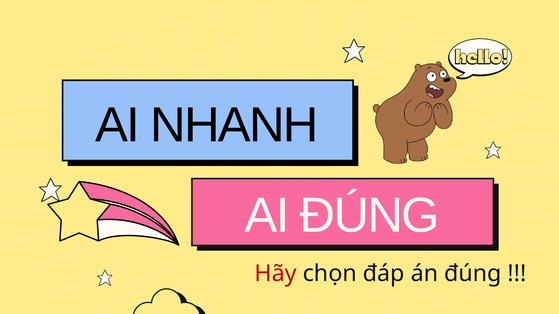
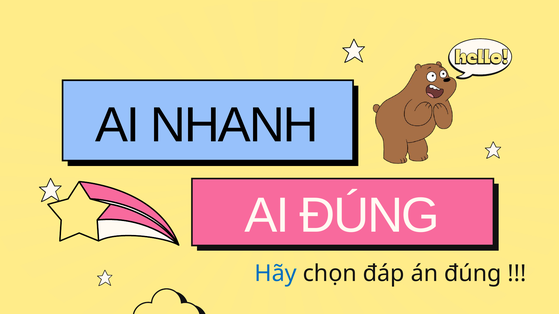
Hãy colour: red -> blue
